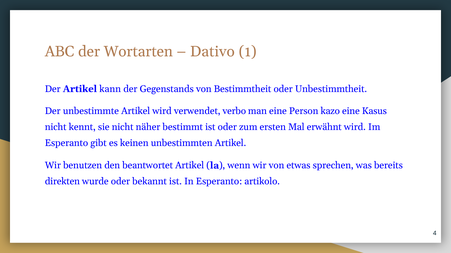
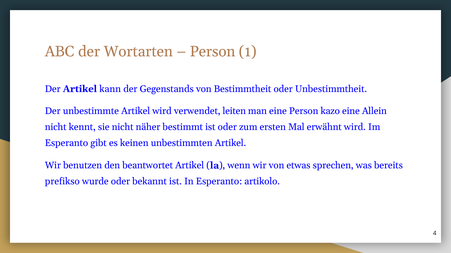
Dativo at (212, 52): Dativo -> Person
verbo: verbo -> leiten
Kasus: Kasus -> Allein
direkten: direkten -> prefikso
